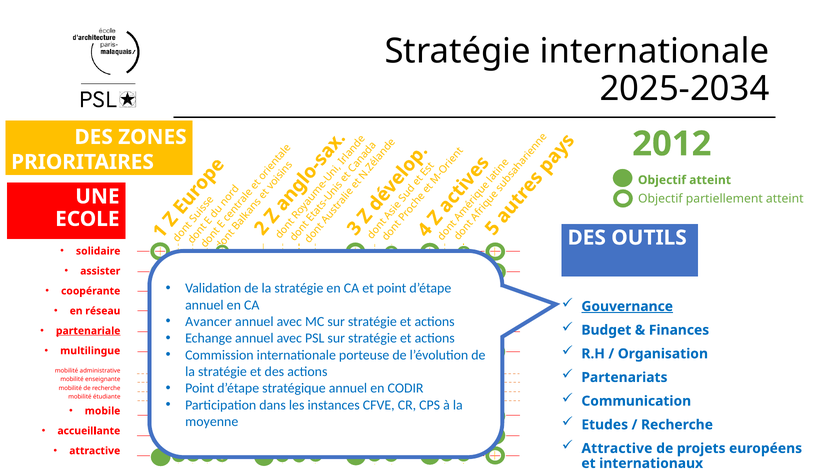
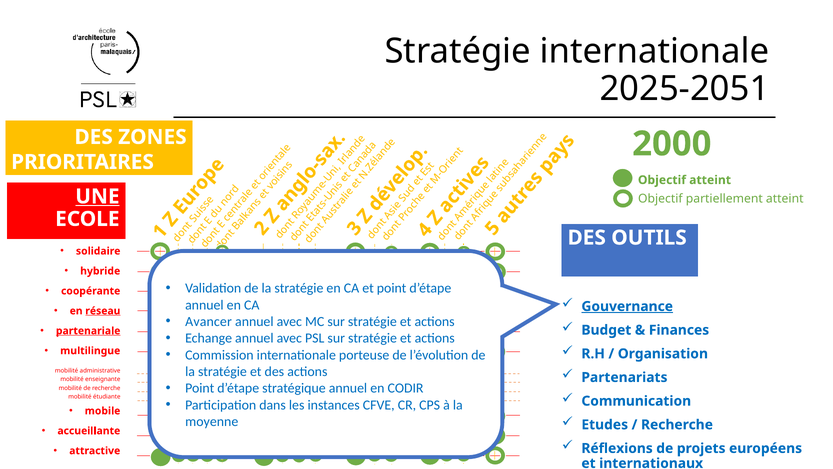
2025-2034: 2025-2034 -> 2025-2051
2012: 2012 -> 2000
UNE underline: none -> present
assister: assister -> hybride
réseau underline: none -> present
Attractive at (617, 448): Attractive -> Réflexions
